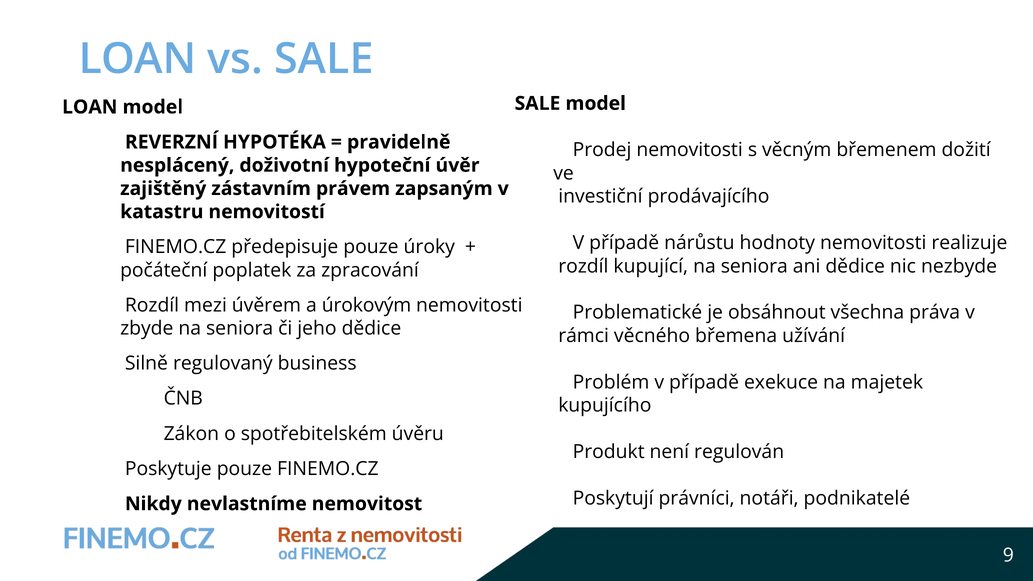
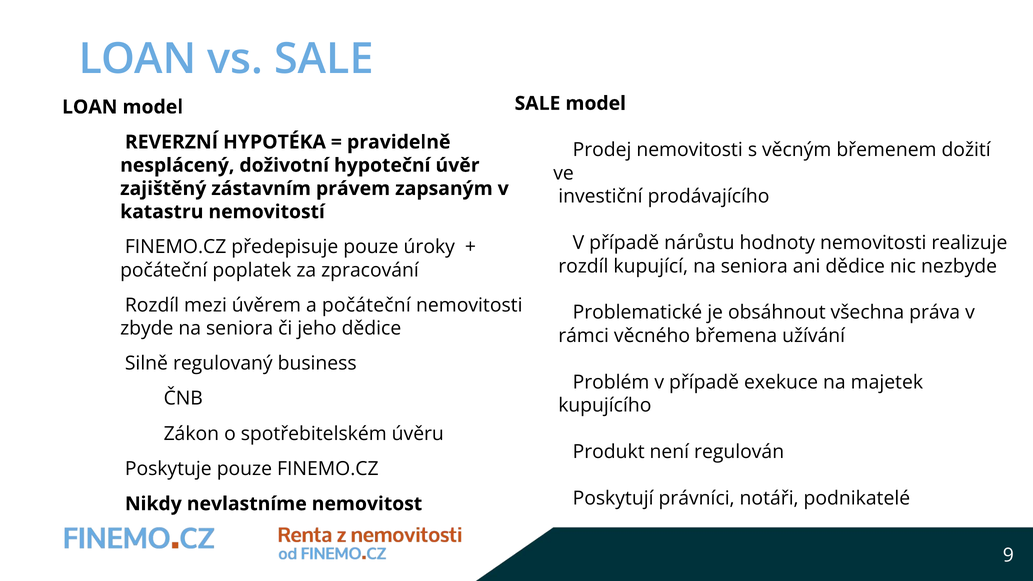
a úrokovým: úrokovým -> počáteční
